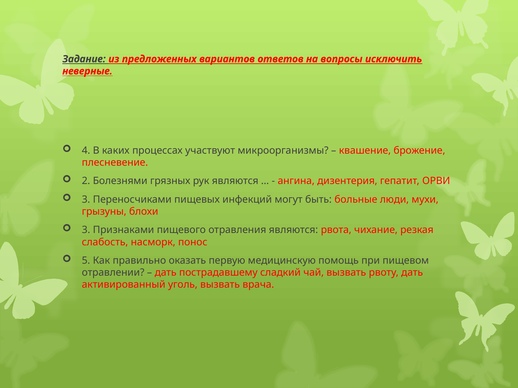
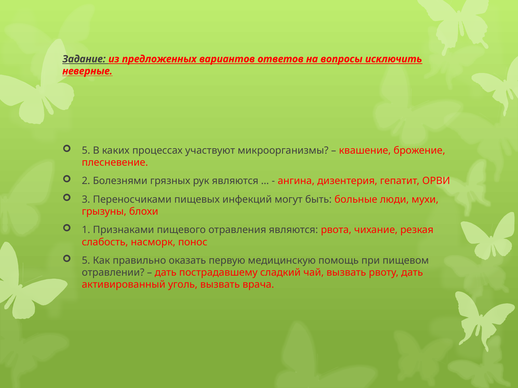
4 at (86, 151): 4 -> 5
3 at (86, 230): 3 -> 1
